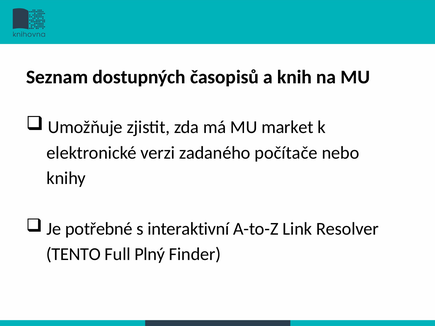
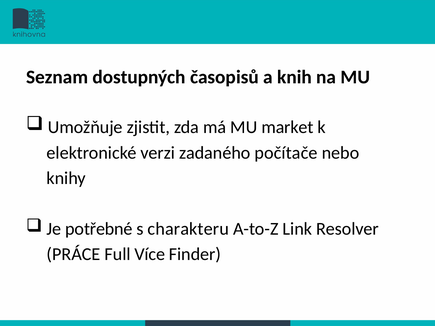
interaktivní: interaktivní -> charakteru
TENTO: TENTO -> PRÁCE
Plný: Plný -> Více
